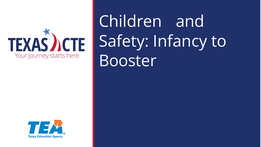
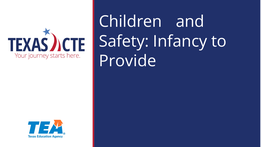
Booster: Booster -> Provide
